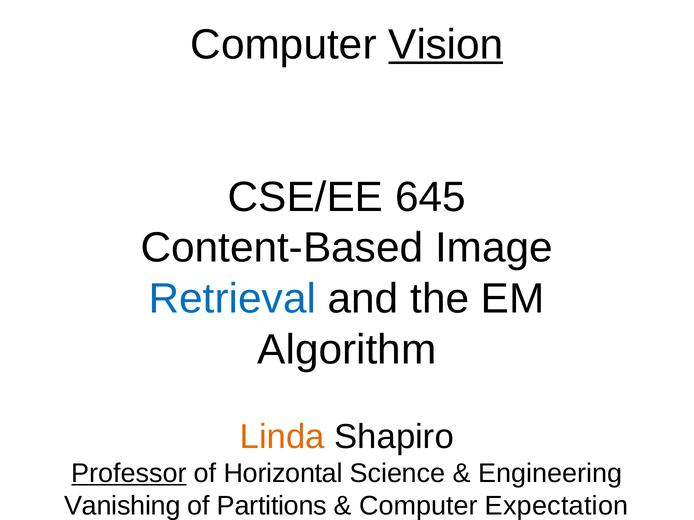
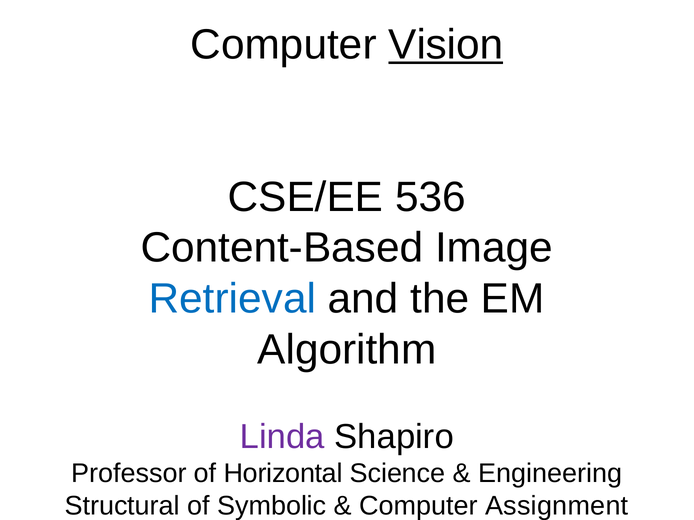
645: 645 -> 536
Linda colour: orange -> purple
Professor underline: present -> none
Vanishing: Vanishing -> Structural
Partitions: Partitions -> Symbolic
Expectation: Expectation -> Assignment
